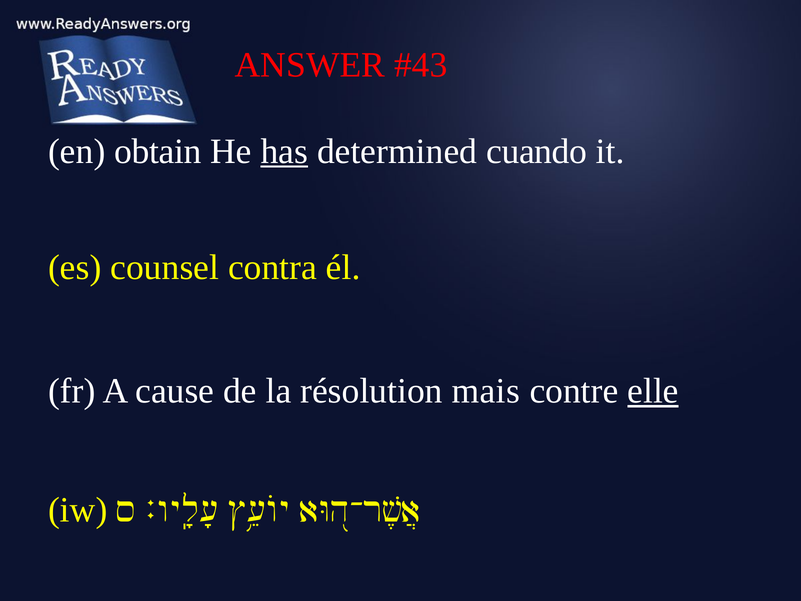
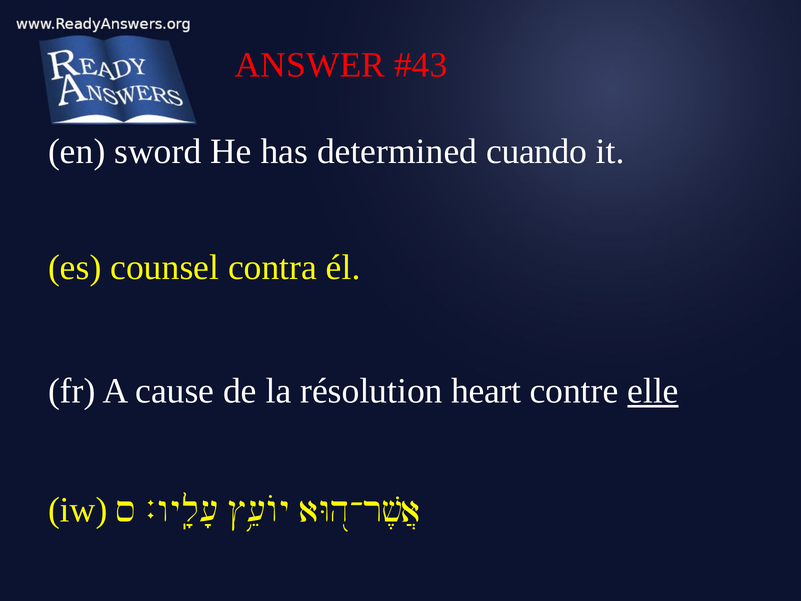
obtain: obtain -> sword
has underline: present -> none
mais: mais -> heart
